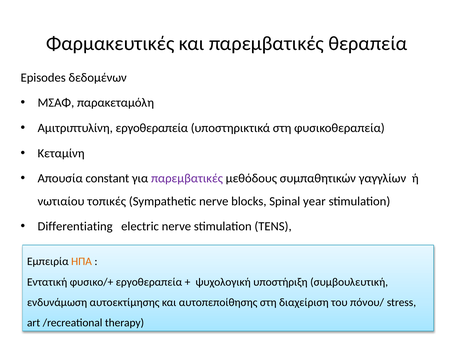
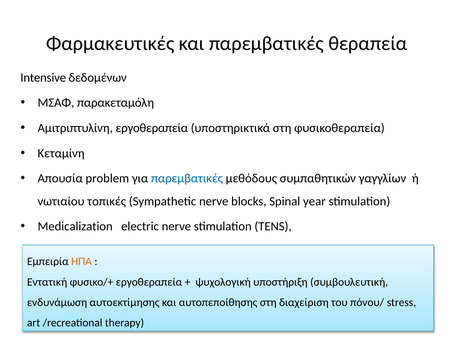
Episodes: Episodes -> Intensive
constant: constant -> problem
παρεμβατικές at (187, 179) colour: purple -> blue
Differentiating: Differentiating -> Medicalization
